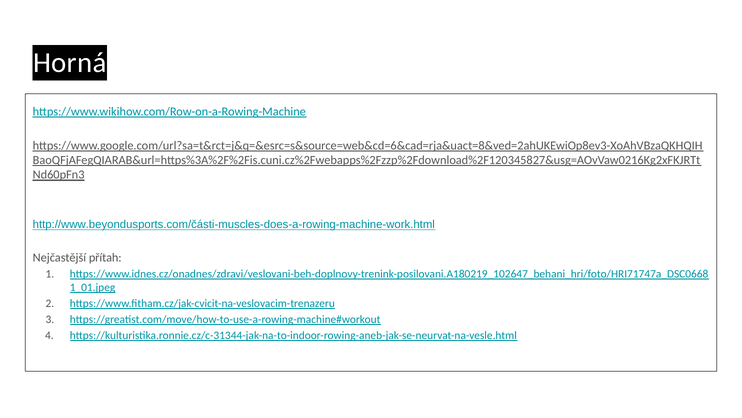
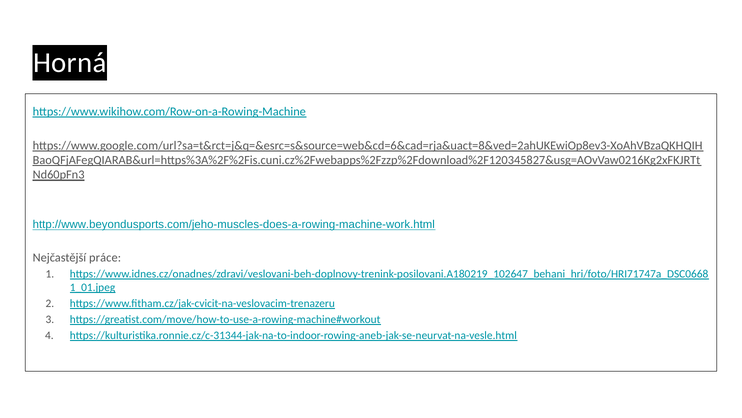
http://www.beyondusports.com/části-muscles-does-a-rowing-machine-work.html: http://www.beyondusports.com/části-muscles-does-a-rowing-machine-work.html -> http://www.beyondusports.com/jeho-muscles-does-a-rowing-machine-work.html
přítah: přítah -> práce
